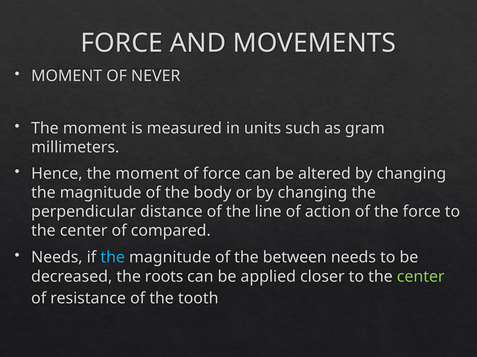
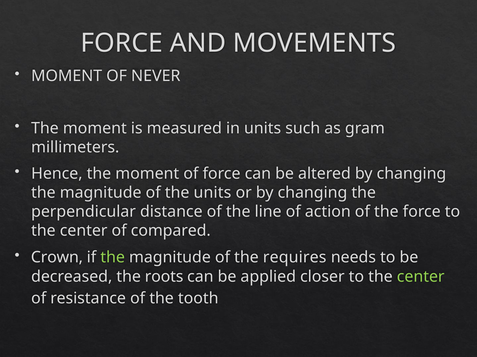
the body: body -> units
Needs at (57, 258): Needs -> Crown
the at (113, 258) colour: light blue -> light green
between: between -> requires
